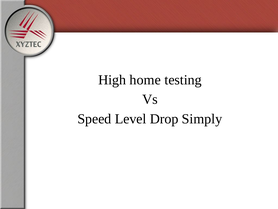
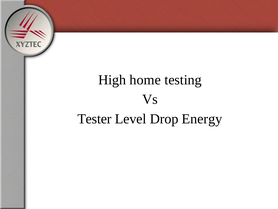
Speed: Speed -> Tester
Simply: Simply -> Energy
